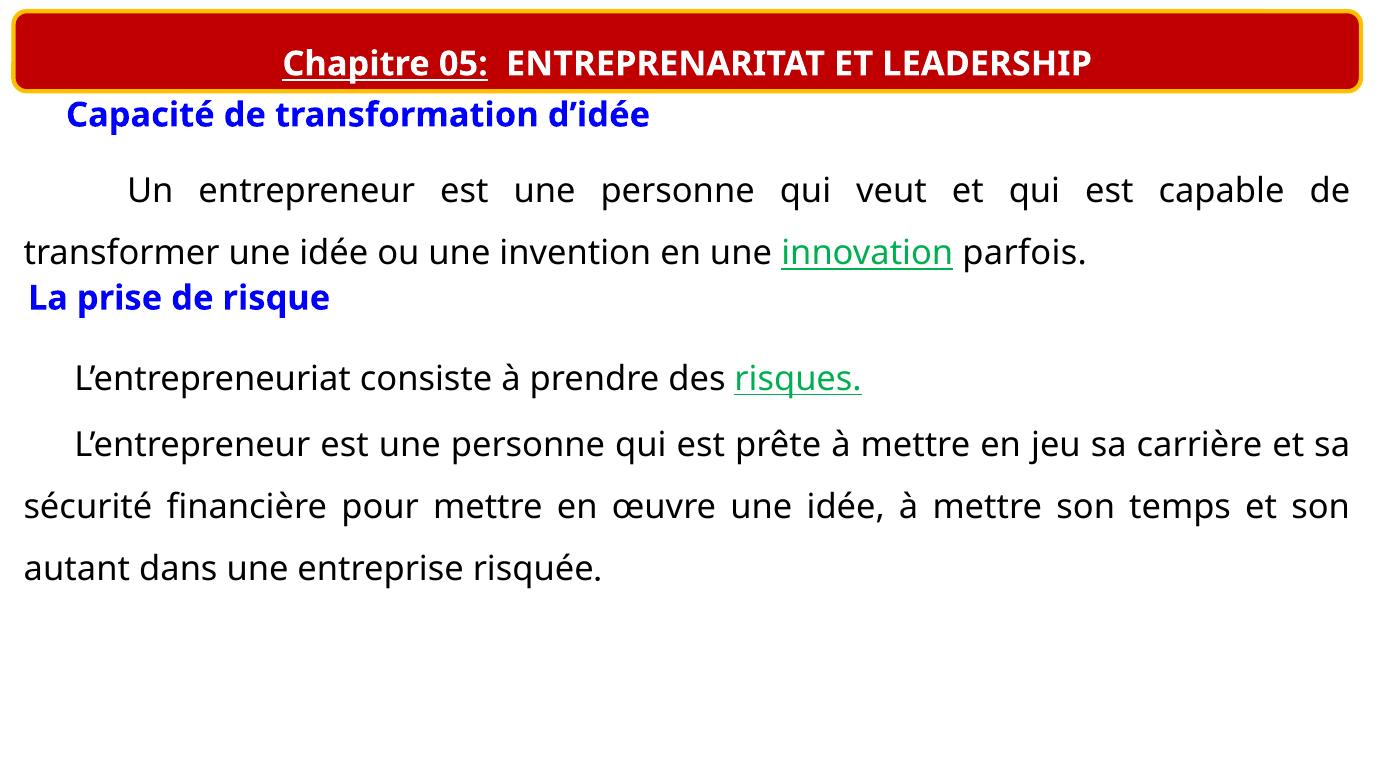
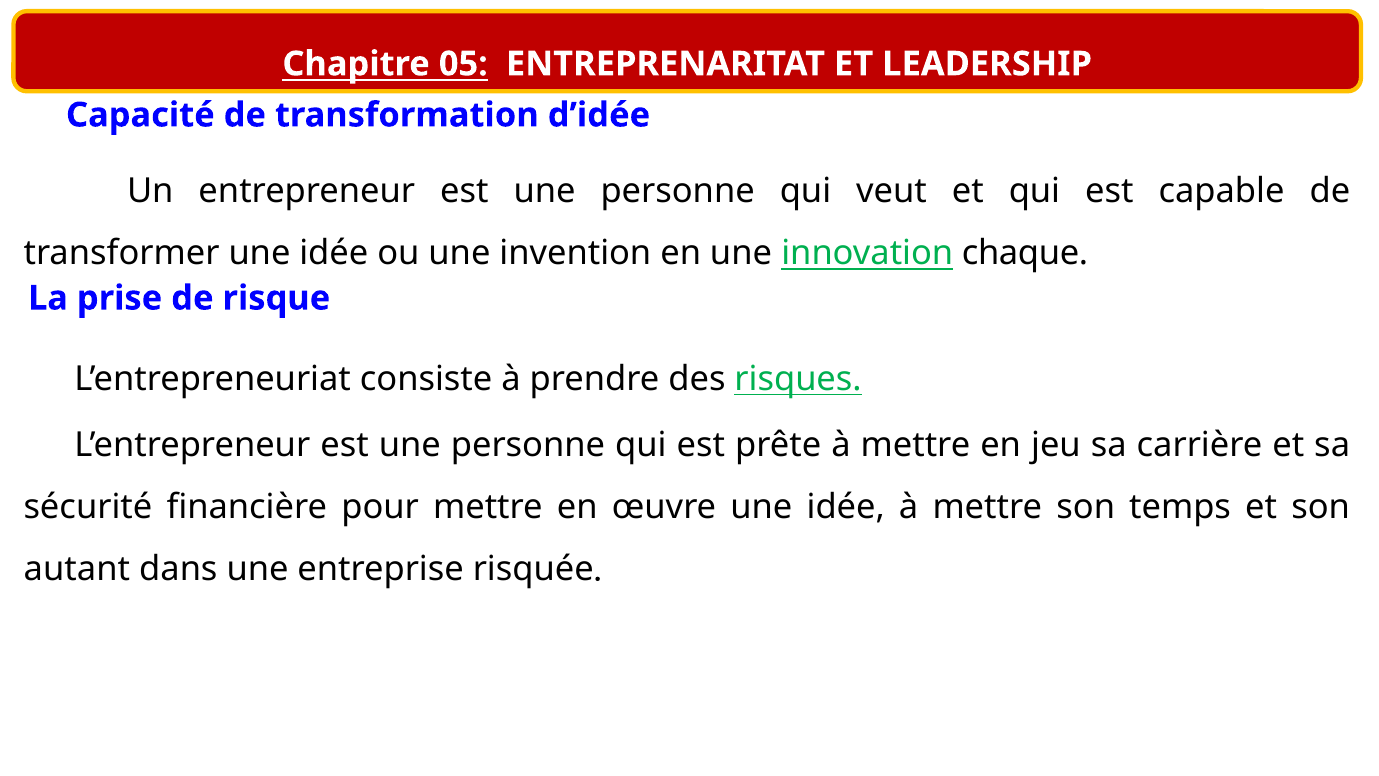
parfois: parfois -> chaque
